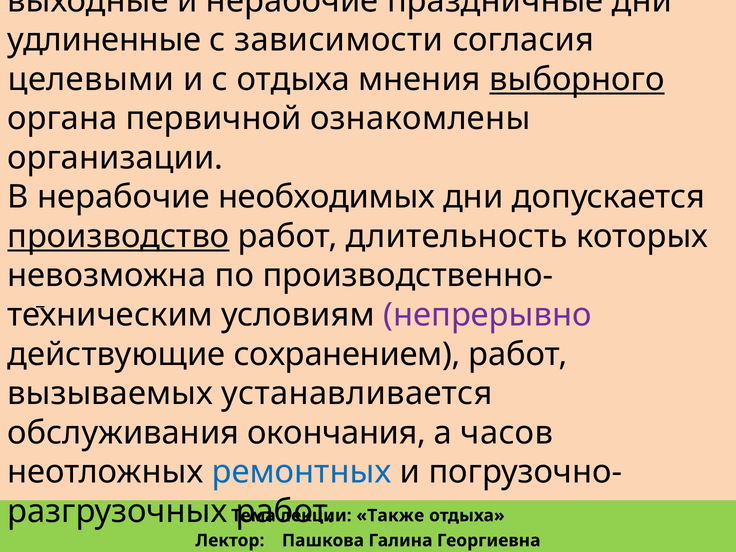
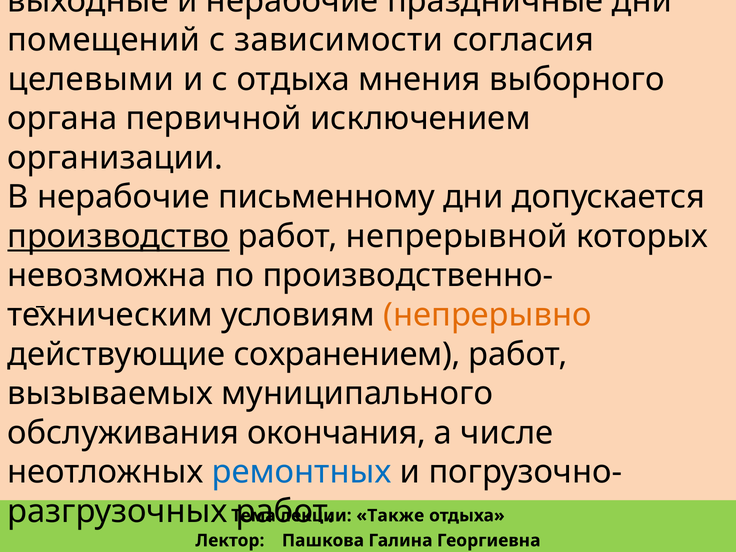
удлиненные: удлиненные -> помещений
выборного underline: present -> none
ознакомлены: ознакомлены -> исключением
необходимых: необходимых -> письменному
длительность: длительность -> непрерывной
непрерывно colour: purple -> orange
устанавливается: устанавливается -> муниципального
часов: часов -> числе
